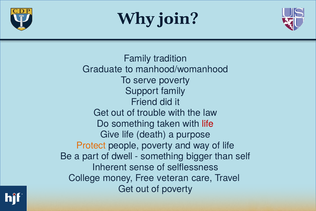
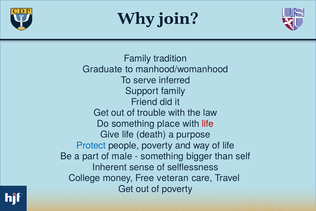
serve poverty: poverty -> inferred
taken: taken -> place
Protect colour: orange -> blue
dwell: dwell -> male
